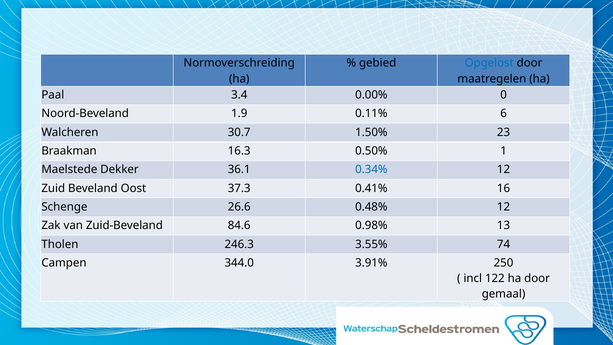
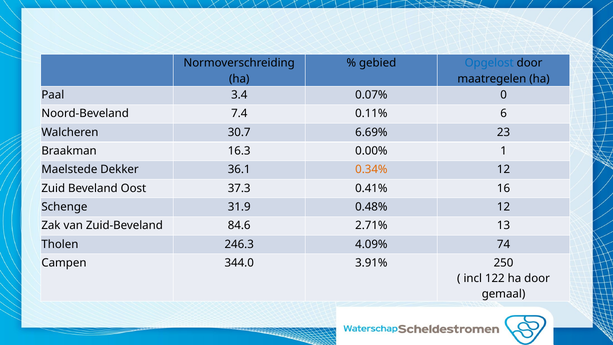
0.00%: 0.00% -> 0.07%
1.9: 1.9 -> 7.4
1.50%: 1.50% -> 6.69%
0.50%: 0.50% -> 0.00%
0.34% colour: blue -> orange
26.6: 26.6 -> 31.9
0.98%: 0.98% -> 2.71%
3.55%: 3.55% -> 4.09%
